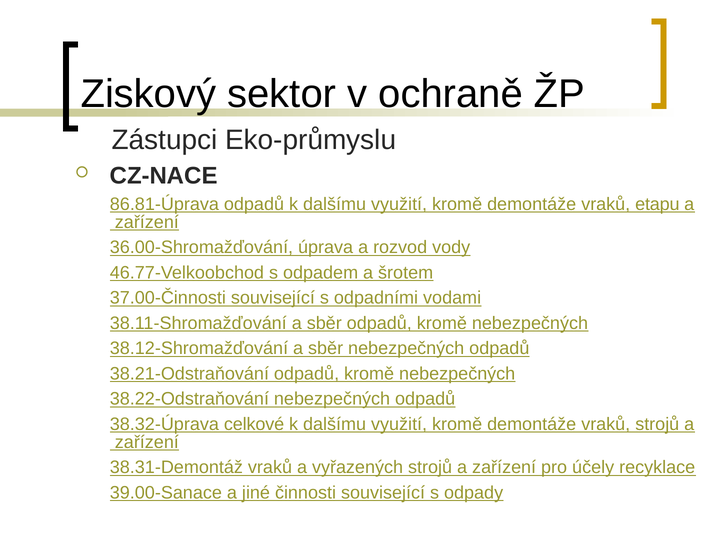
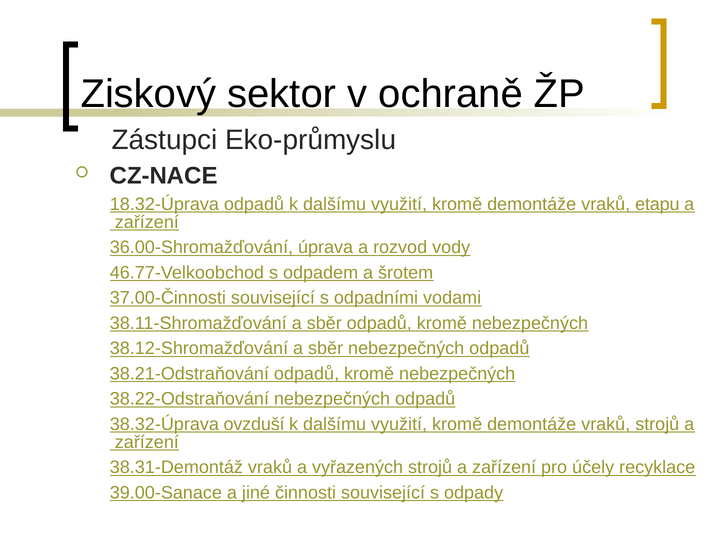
86.81-Úprava: 86.81-Úprava -> 18.32-Úprava
celkové: celkové -> ovzduší
